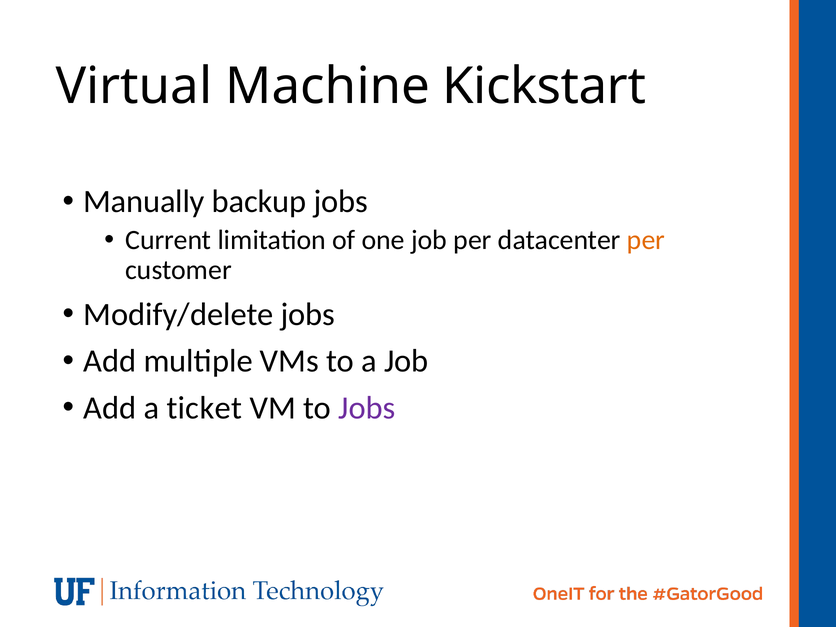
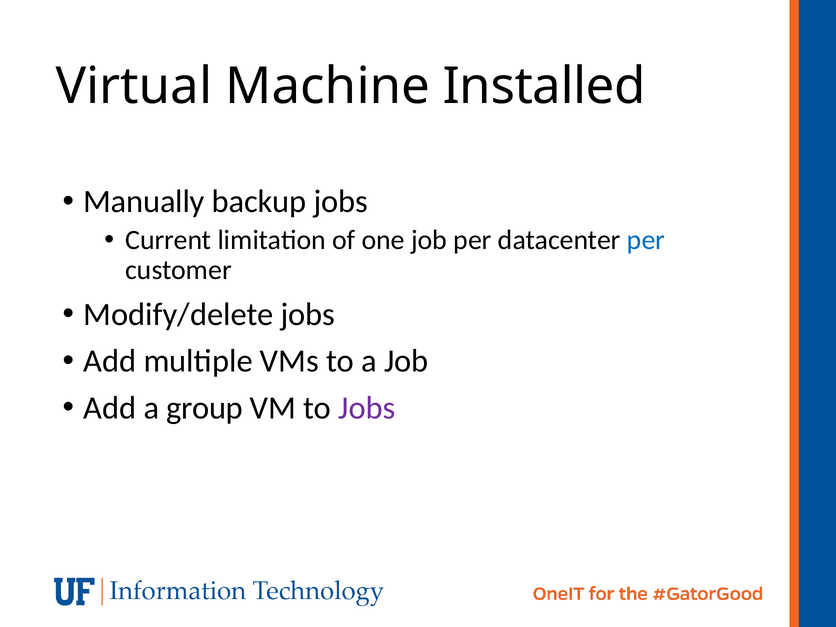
Kickstart: Kickstart -> Installed
per at (646, 240) colour: orange -> blue
ticket: ticket -> group
